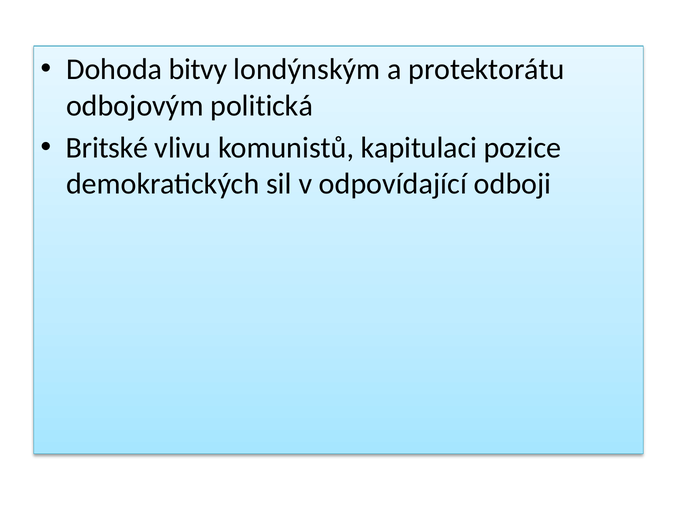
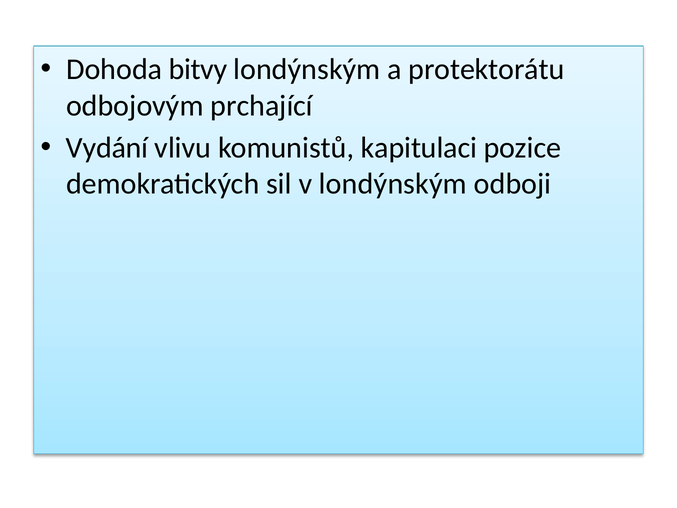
politická: politická -> prchající
Britské: Britské -> Vydání
v odpovídající: odpovídající -> londýnským
